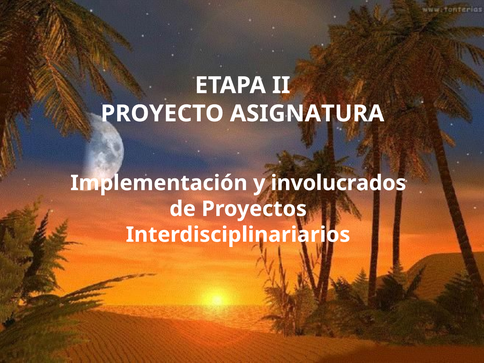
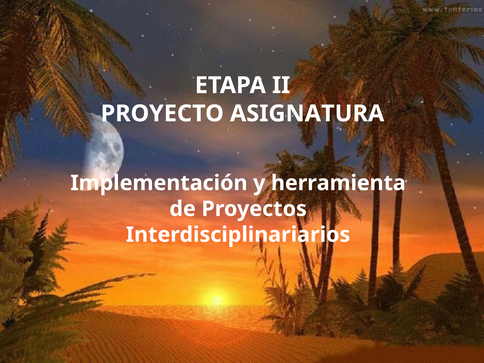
involucrados: involucrados -> herramienta
